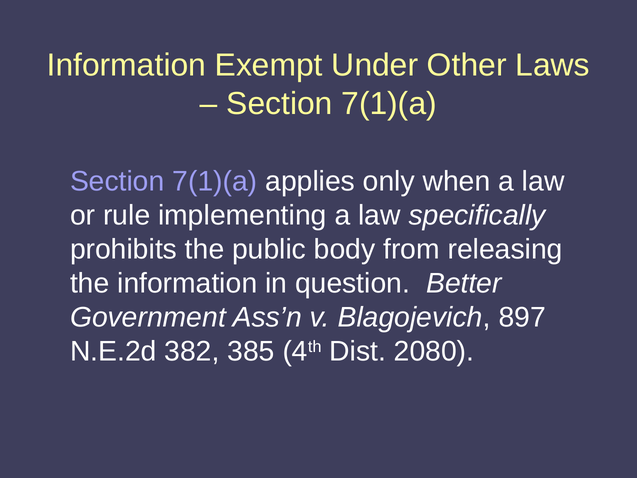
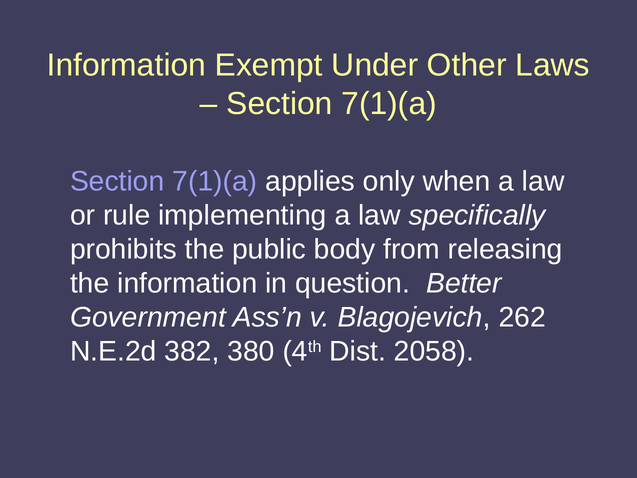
897: 897 -> 262
385: 385 -> 380
2080: 2080 -> 2058
